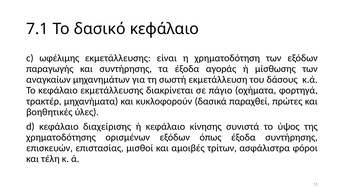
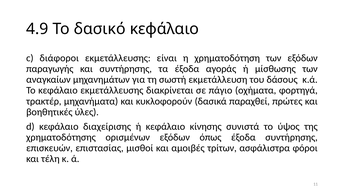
7.1: 7.1 -> 4.9
ωφέλιμης: ωφέλιμης -> διάφοροι
